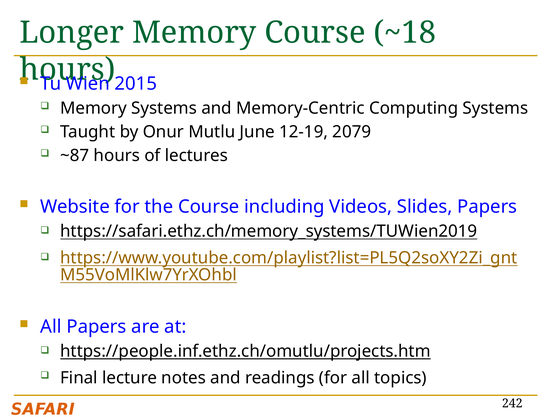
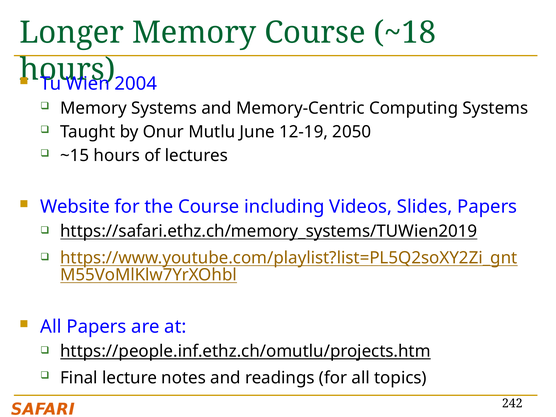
2015: 2015 -> 2004
2079: 2079 -> 2050
~87: ~87 -> ~15
